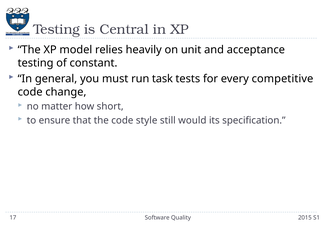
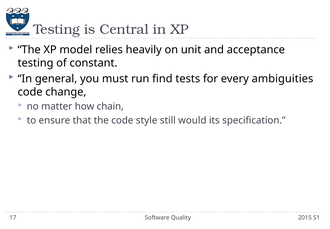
task: task -> find
competitive: competitive -> ambiguities
short: short -> chain
